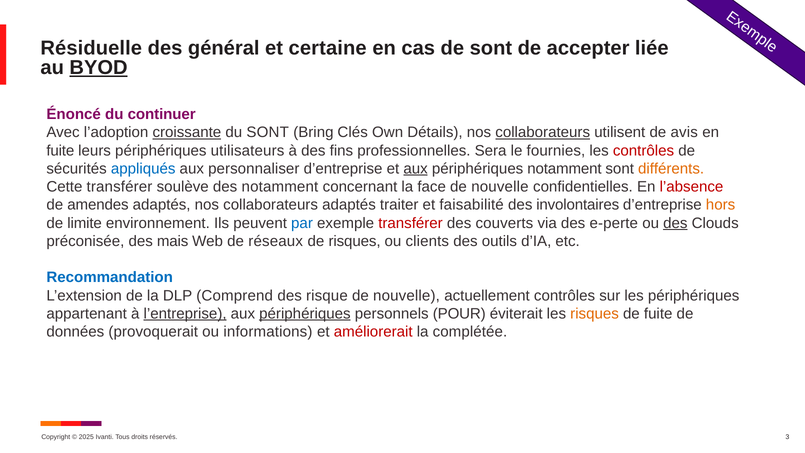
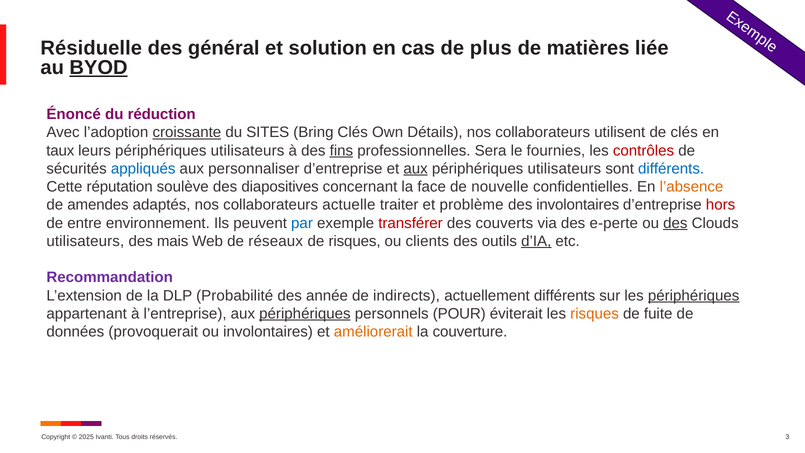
certaine: certaine -> solution
de sont: sont -> plus
accepter: accepter -> matières
continuer: continuer -> réduction
du SONT: SONT -> SITES
collaborateurs at (543, 132) underline: present -> none
de avis: avis -> clés
fuite at (60, 150): fuite -> taux
fins underline: none -> present
notamment at (564, 169): notamment -> utilisateurs
différents at (671, 169) colour: orange -> blue
Cette transférer: transférer -> réputation
des notamment: notamment -> diapositives
l’absence colour: red -> orange
collaborateurs adaptés: adaptés -> actuelle
faisabilité: faisabilité -> problème
hors colour: orange -> red
limite: limite -> entre
préconisée at (85, 241): préconisée -> utilisateurs
d’IA underline: none -> present
Recommandation colour: blue -> purple
Comprend: Comprend -> Probabilité
risque: risque -> année
nouvelle at (406, 295): nouvelle -> indirects
actuellement contrôles: contrôles -> différents
périphériques at (694, 295) underline: none -> present
l’entreprise underline: present -> none
ou informations: informations -> involontaires
améliorerait colour: red -> orange
complétée: complétée -> couverture
